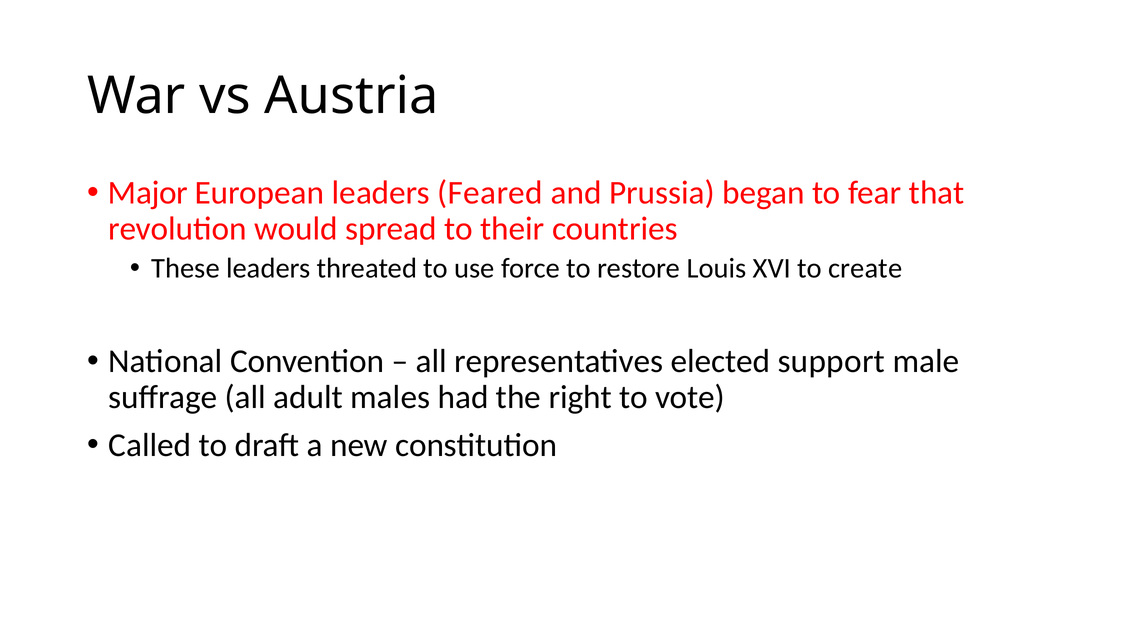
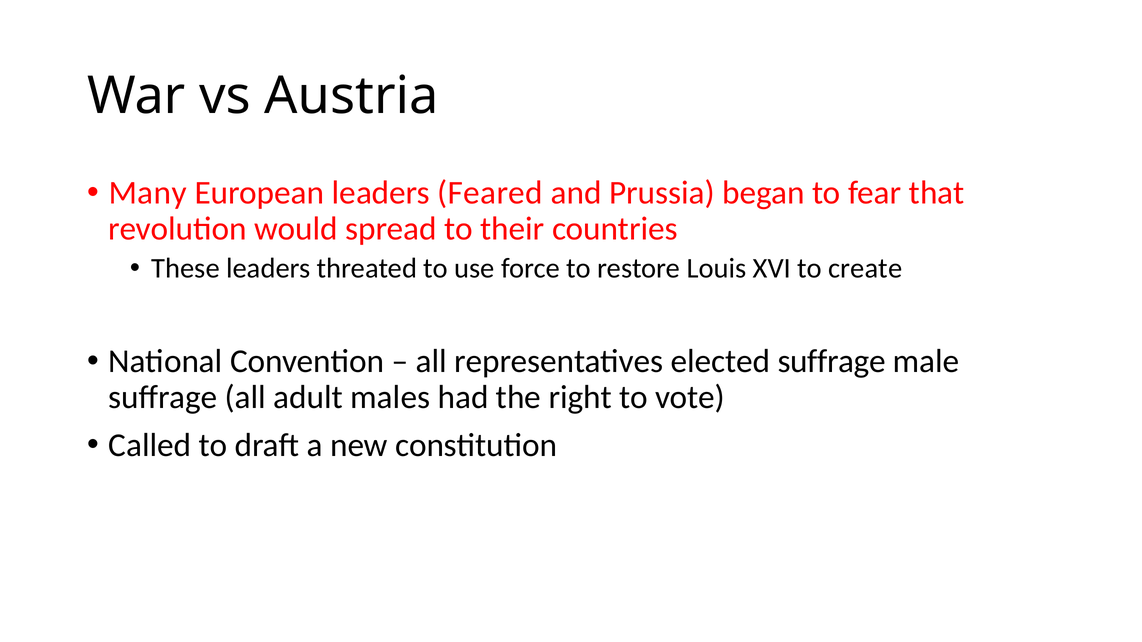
Major: Major -> Many
elected support: support -> suffrage
